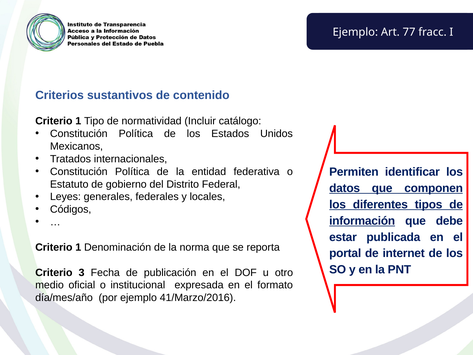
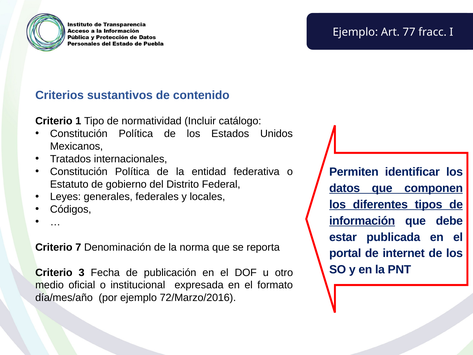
1 at (78, 247): 1 -> 7
41/Marzo/2016: 41/Marzo/2016 -> 72/Marzo/2016
